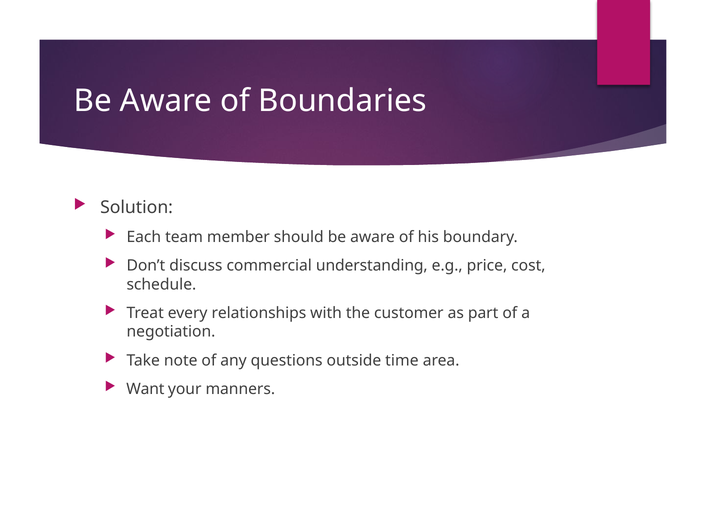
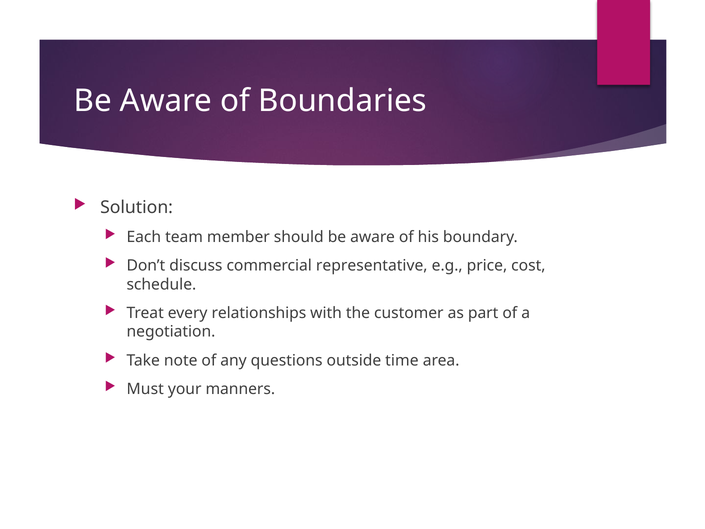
understanding: understanding -> representative
Want: Want -> Must
